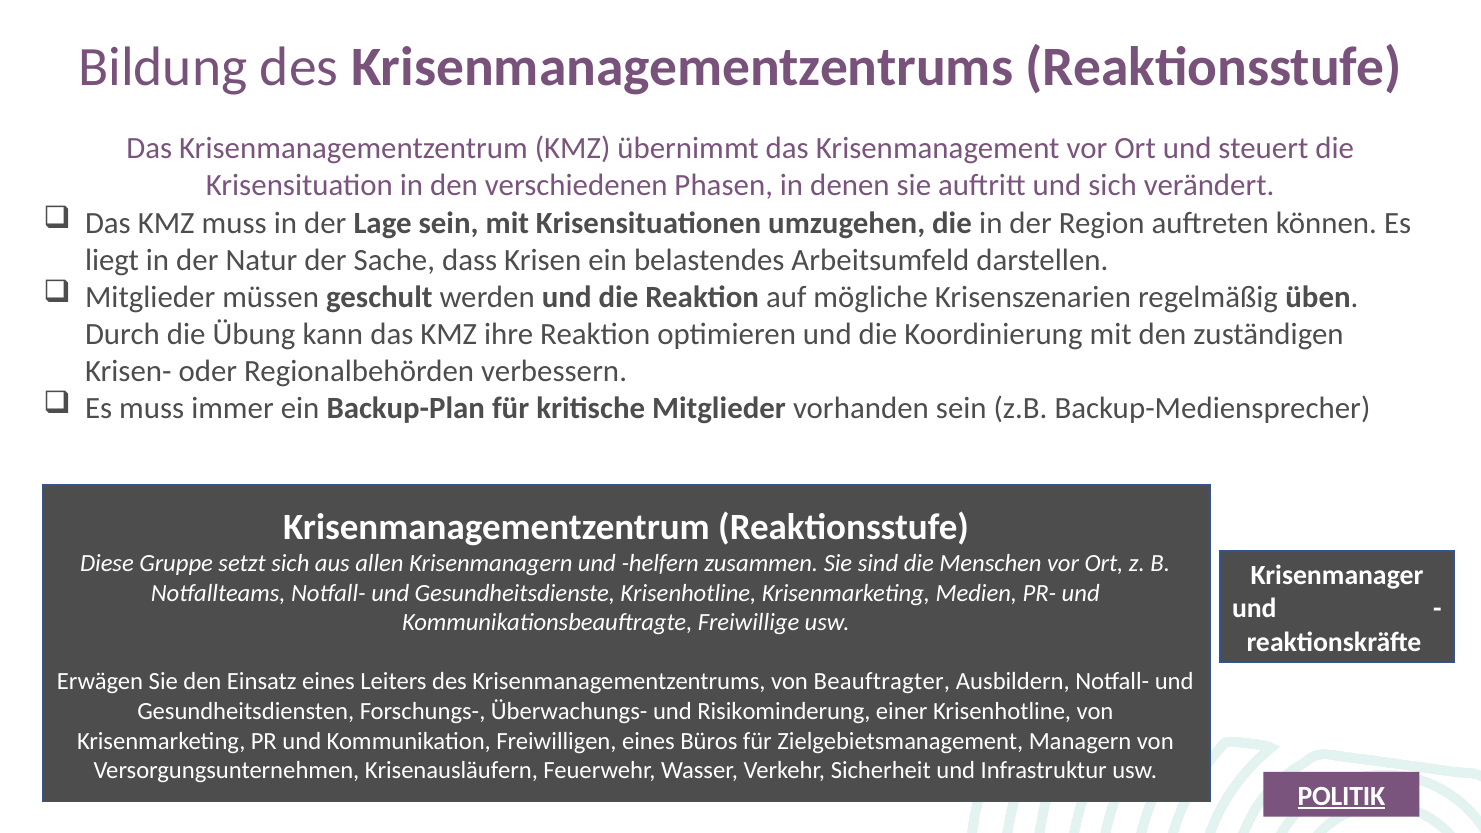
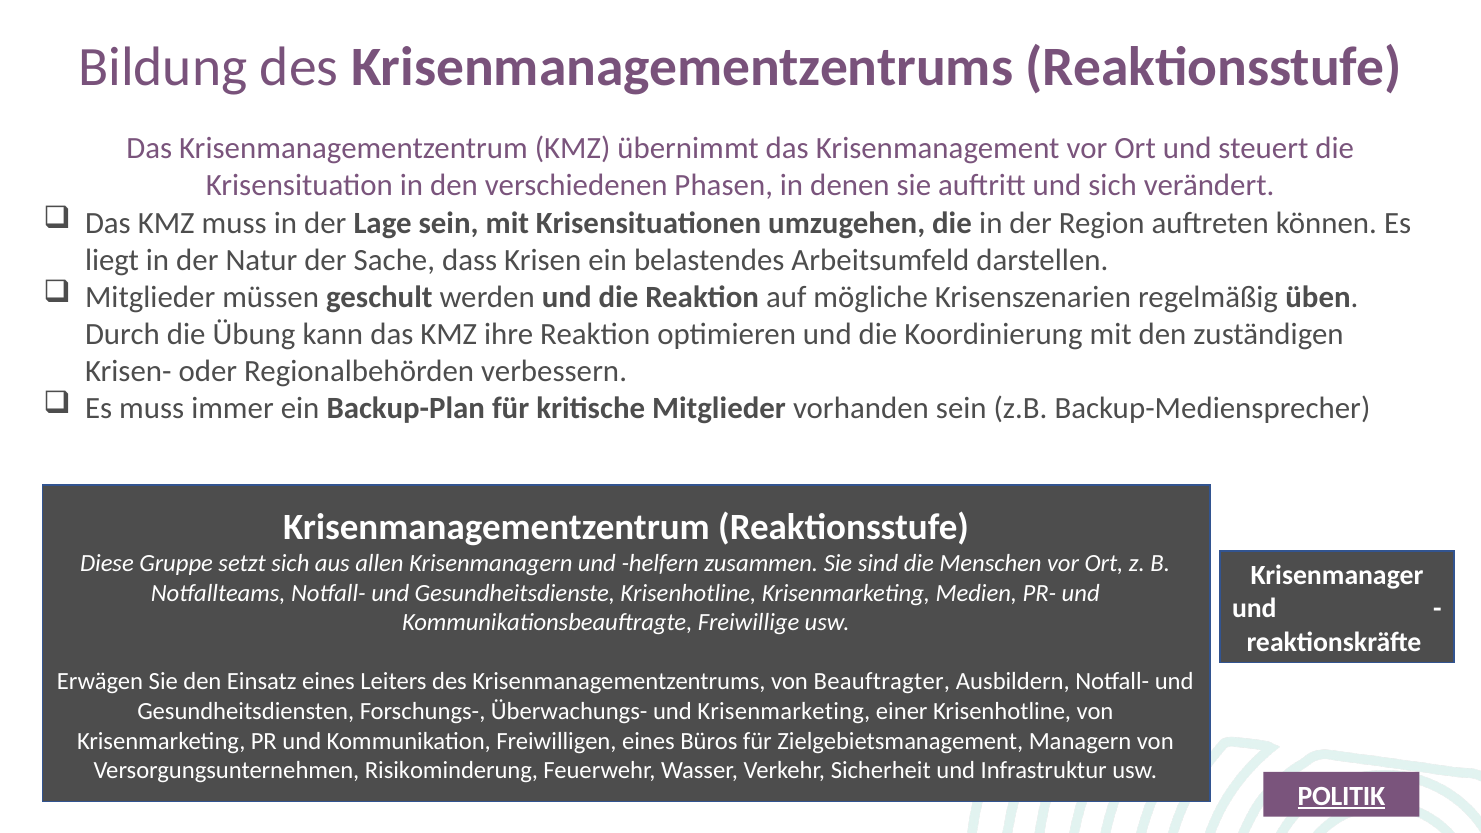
und Risikominderung: Risikominderung -> Krisenmarketing
Krisenausläufern: Krisenausläufern -> Risikominderung
